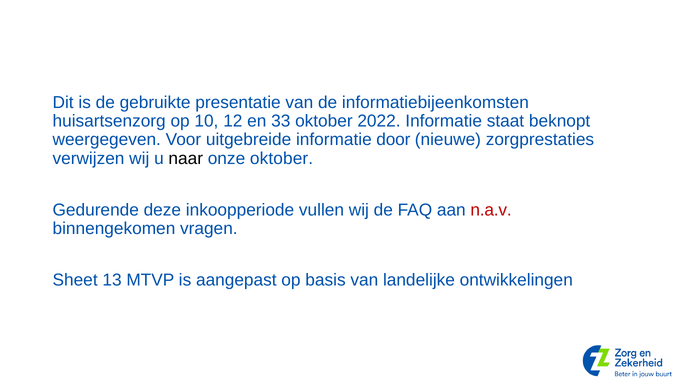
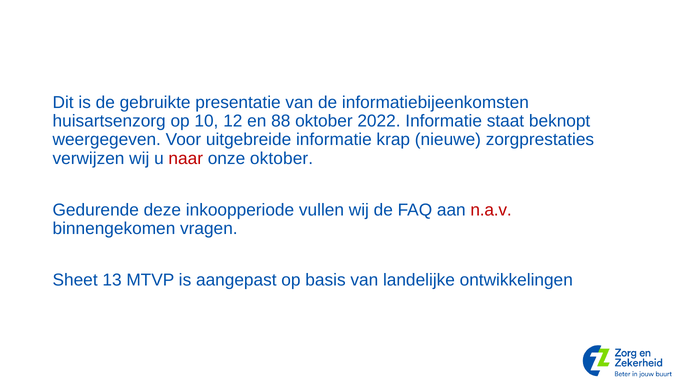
33: 33 -> 88
door: door -> krap
naar colour: black -> red
